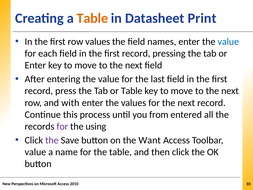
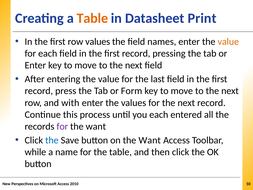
value at (228, 42) colour: blue -> orange
or Table: Table -> Form
you from: from -> each
using at (96, 126): using -> want
the at (52, 140) colour: purple -> blue
value at (35, 152): value -> while
